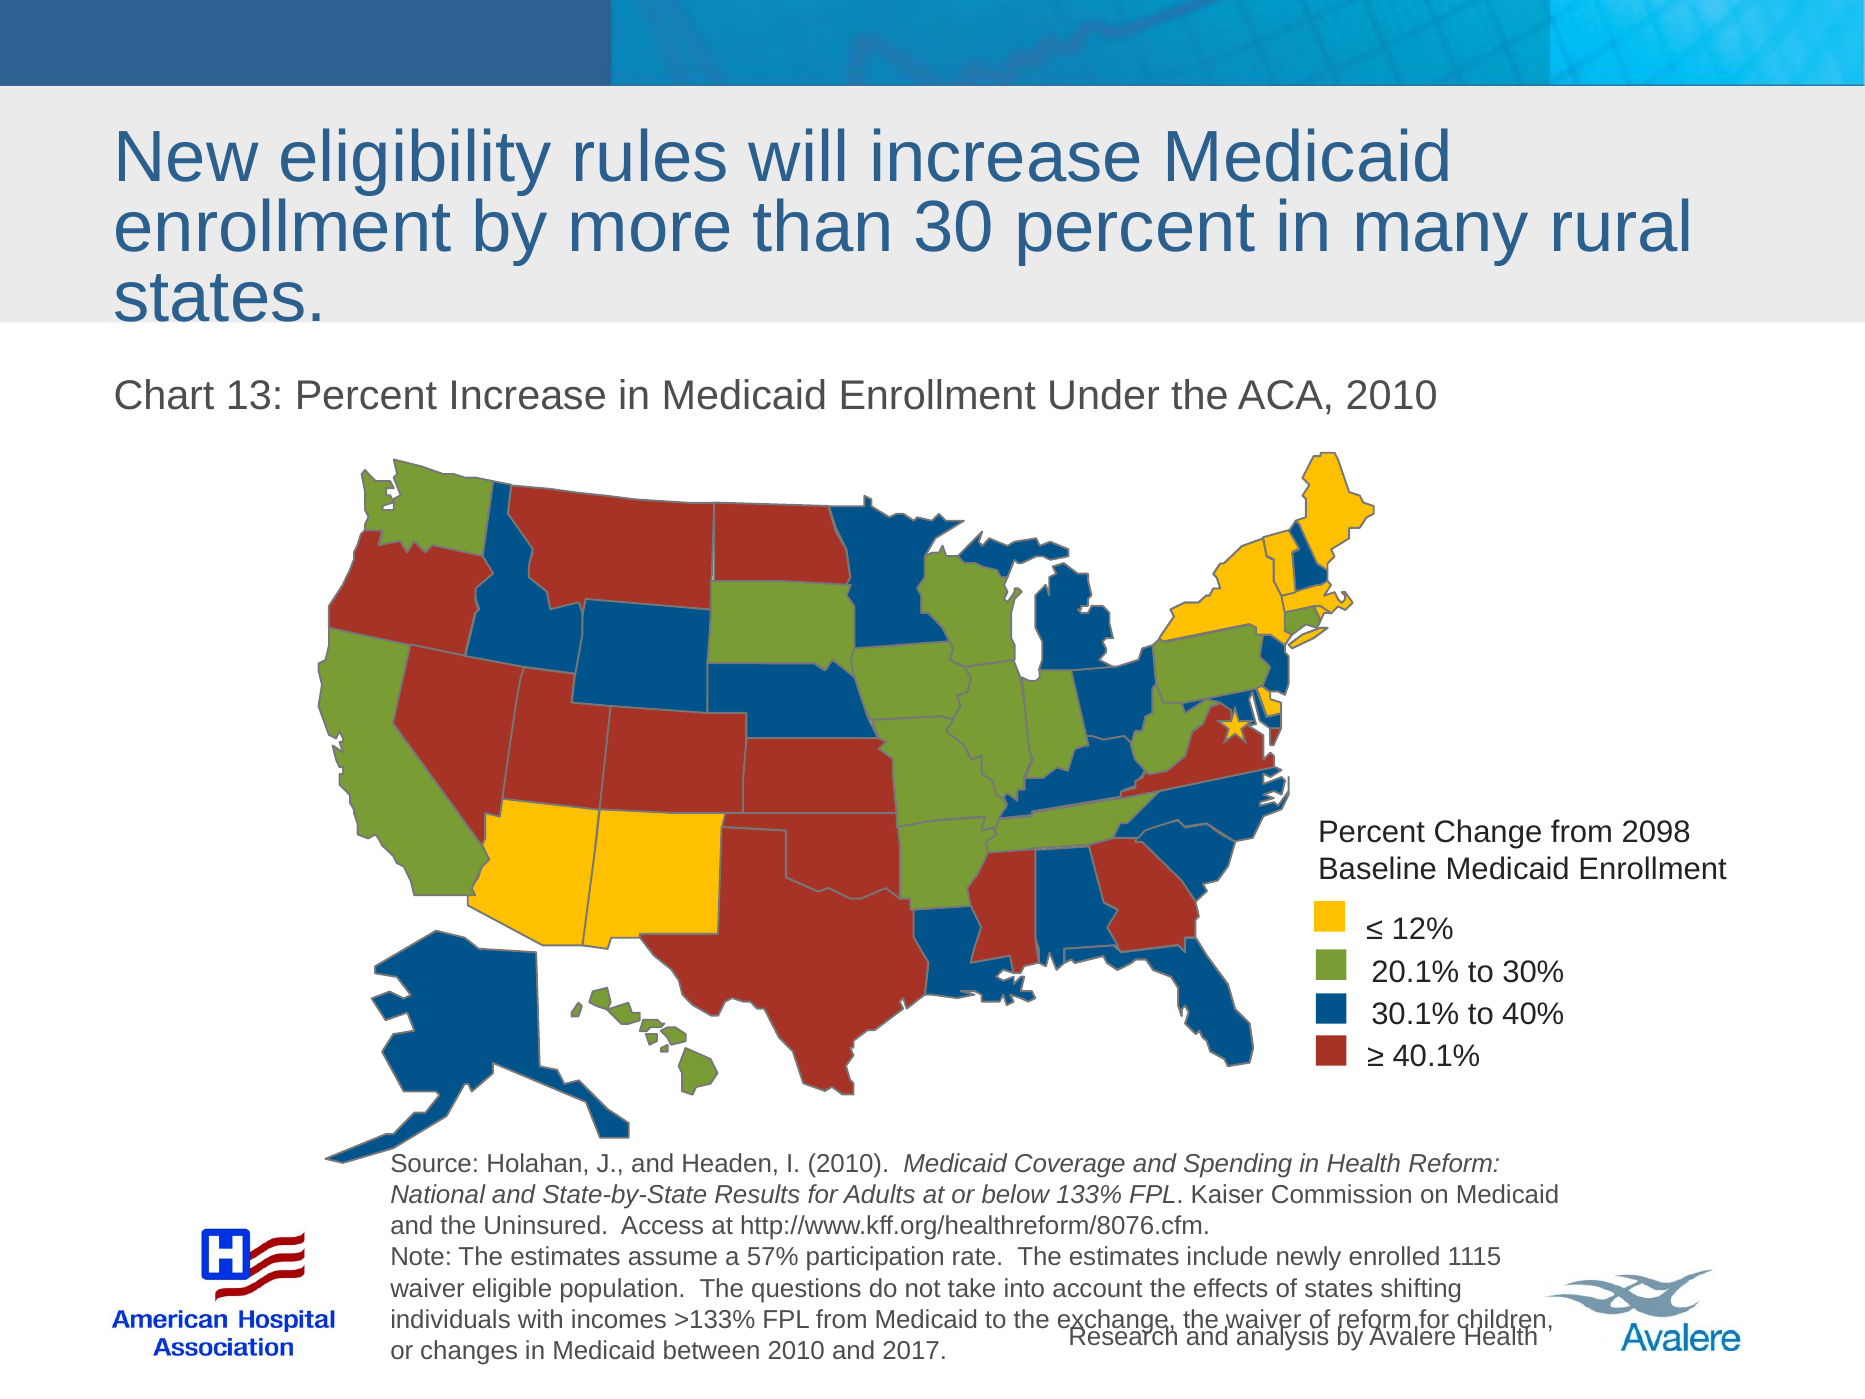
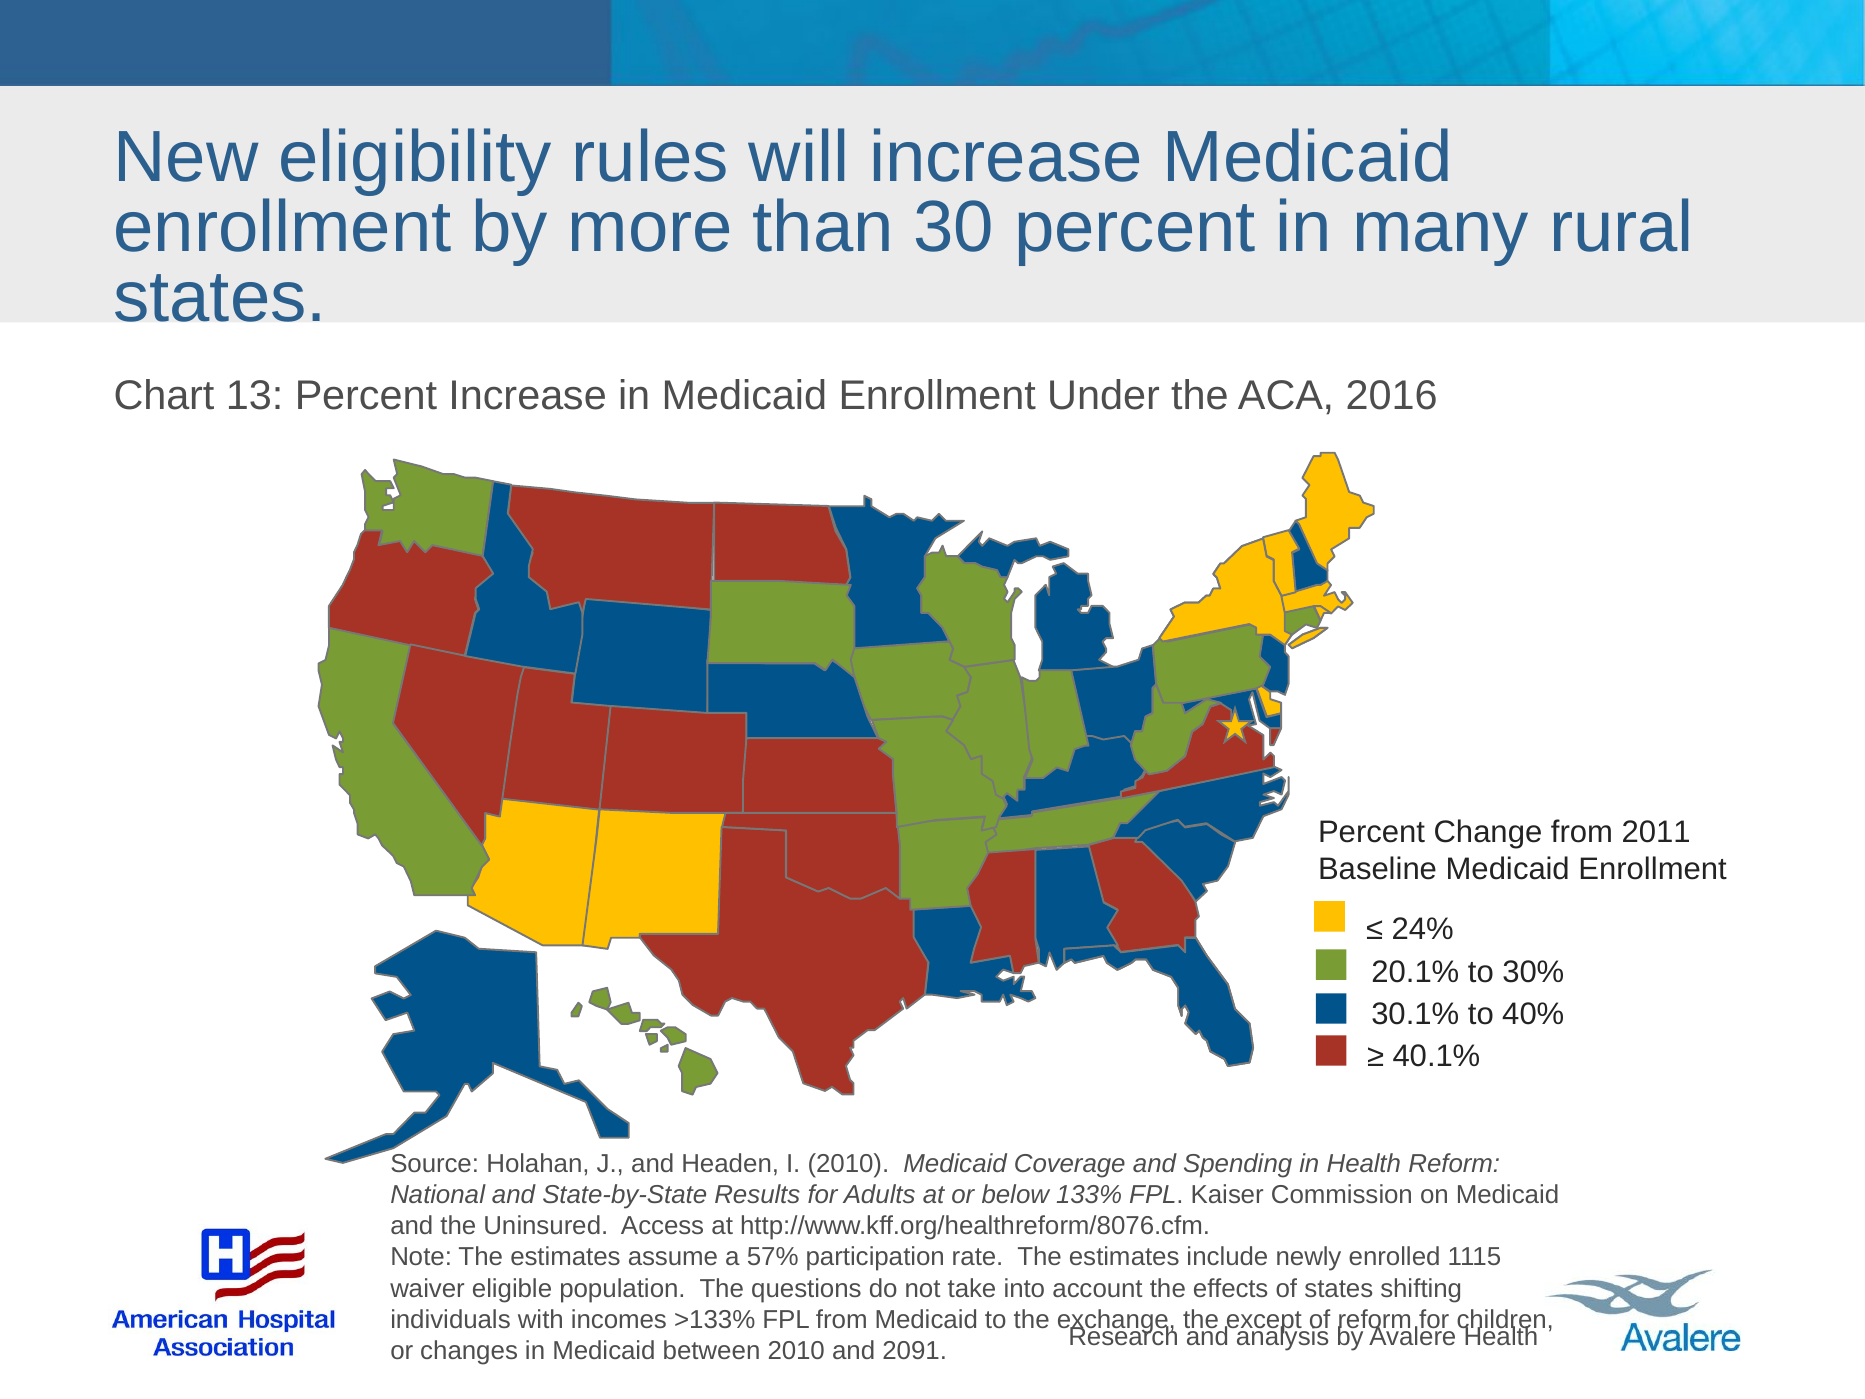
ACA 2010: 2010 -> 2016
2098: 2098 -> 2011
12%: 12% -> 24%
the waiver: waiver -> except
2017: 2017 -> 2091
